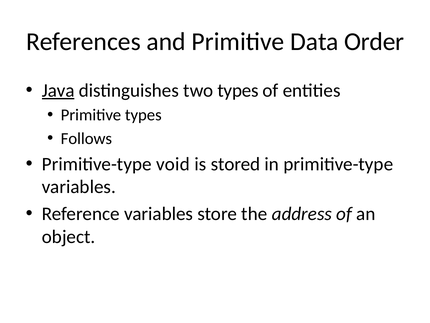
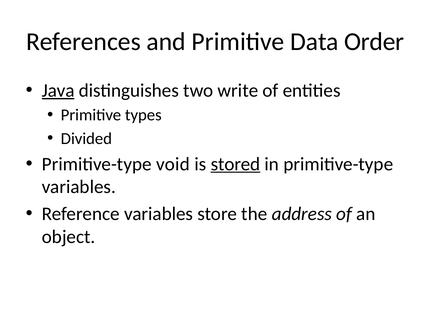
two types: types -> write
Follows: Follows -> Divided
stored underline: none -> present
